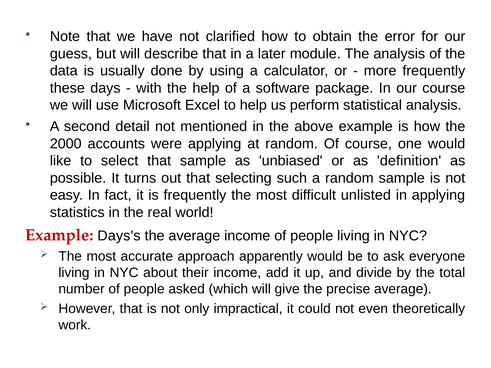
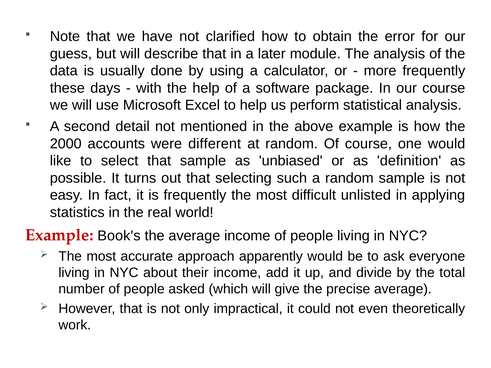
were applying: applying -> different
Days's: Days's -> Book's
